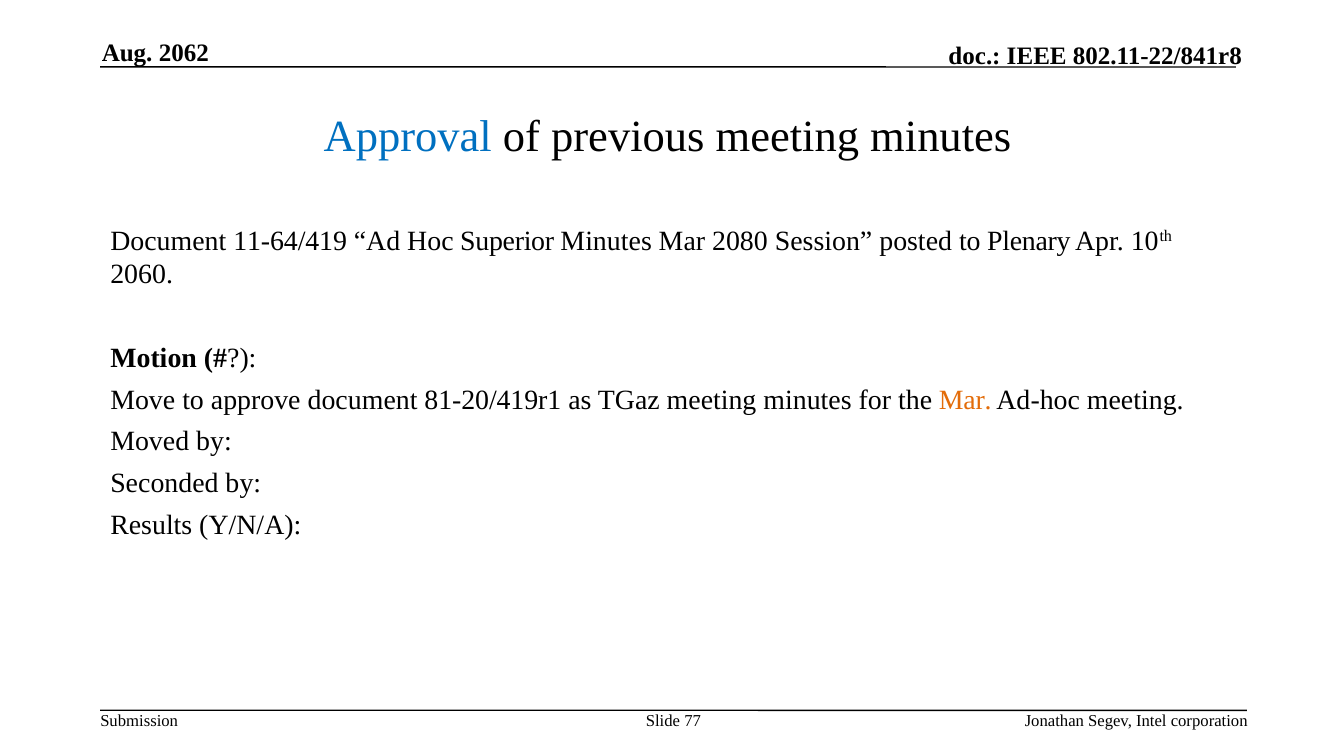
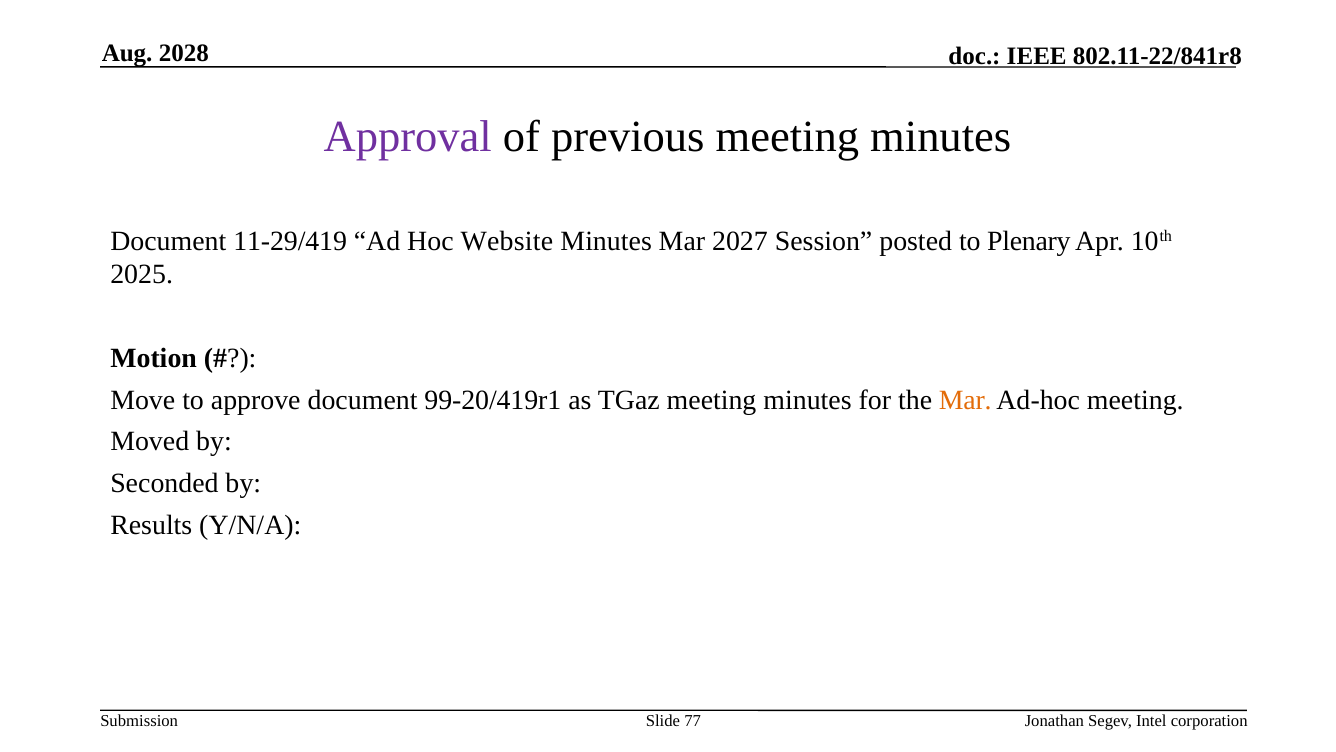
2062: 2062 -> 2028
Approval colour: blue -> purple
11-64/419: 11-64/419 -> 11-29/419
Superior: Superior -> Website
2080: 2080 -> 2027
2060: 2060 -> 2025
81-20/419r1: 81-20/419r1 -> 99-20/419r1
